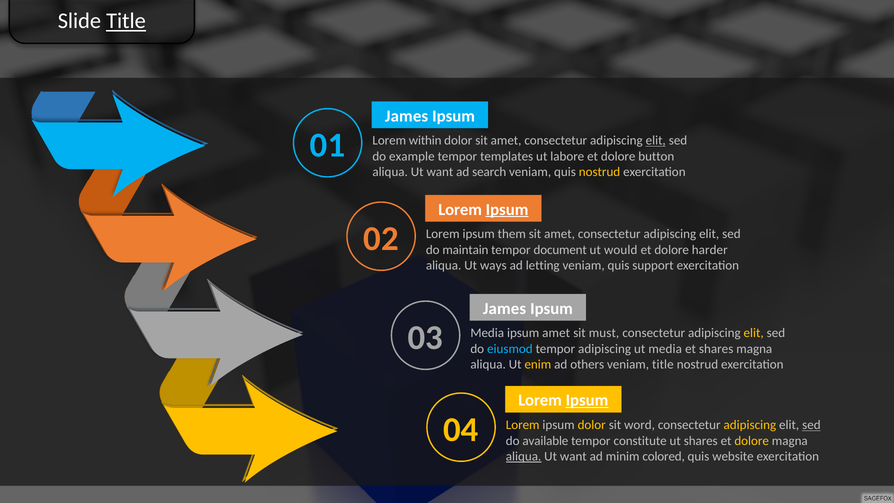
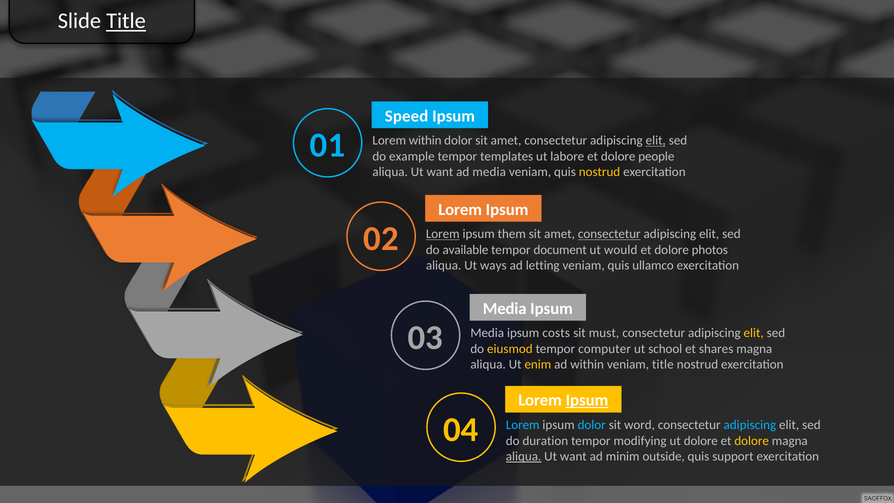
James at (407, 116): James -> Speed
button: button -> people
ad search: search -> media
Ipsum at (507, 209) underline: present -> none
Lorem at (443, 234) underline: none -> present
consectetur at (609, 234) underline: none -> present
maintain: maintain -> available
harder: harder -> photos
support: support -> ullamco
James at (505, 308): James -> Media
ipsum amet: amet -> costs
eiusmod colour: light blue -> yellow
tempor adipiscing: adipiscing -> computer
ut media: media -> school
ad others: others -> within
Lorem at (523, 425) colour: yellow -> light blue
dolor at (592, 425) colour: yellow -> light blue
adipiscing at (750, 425) colour: yellow -> light blue
sed at (811, 425) underline: present -> none
available: available -> duration
constitute: constitute -> modifying
ut shares: shares -> dolore
colored: colored -> outside
website: website -> support
